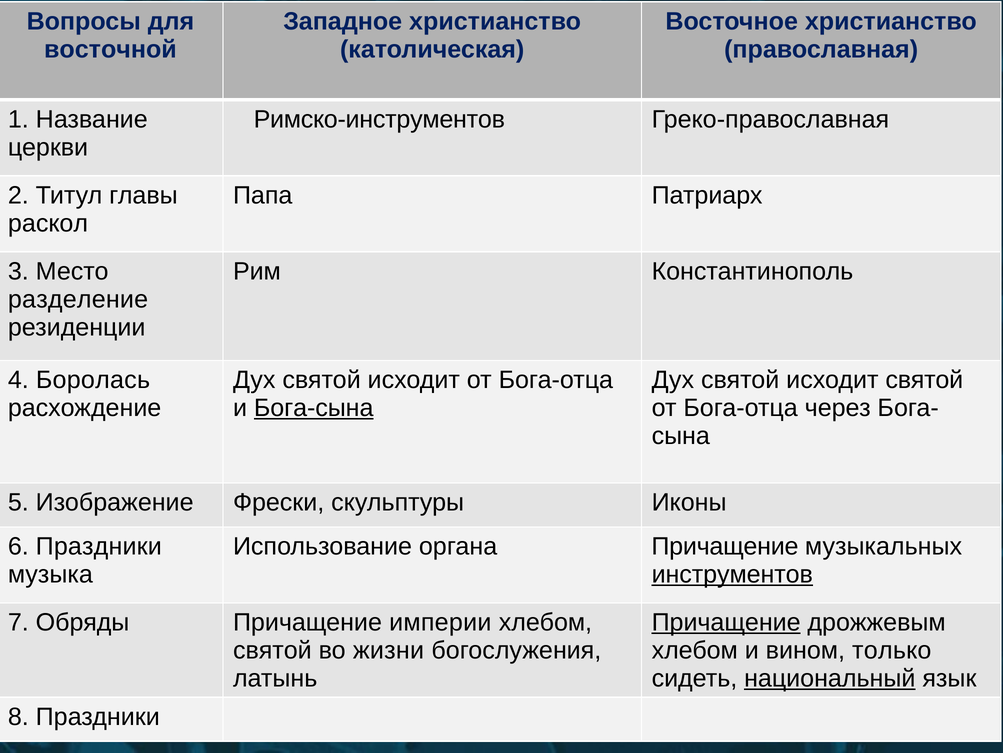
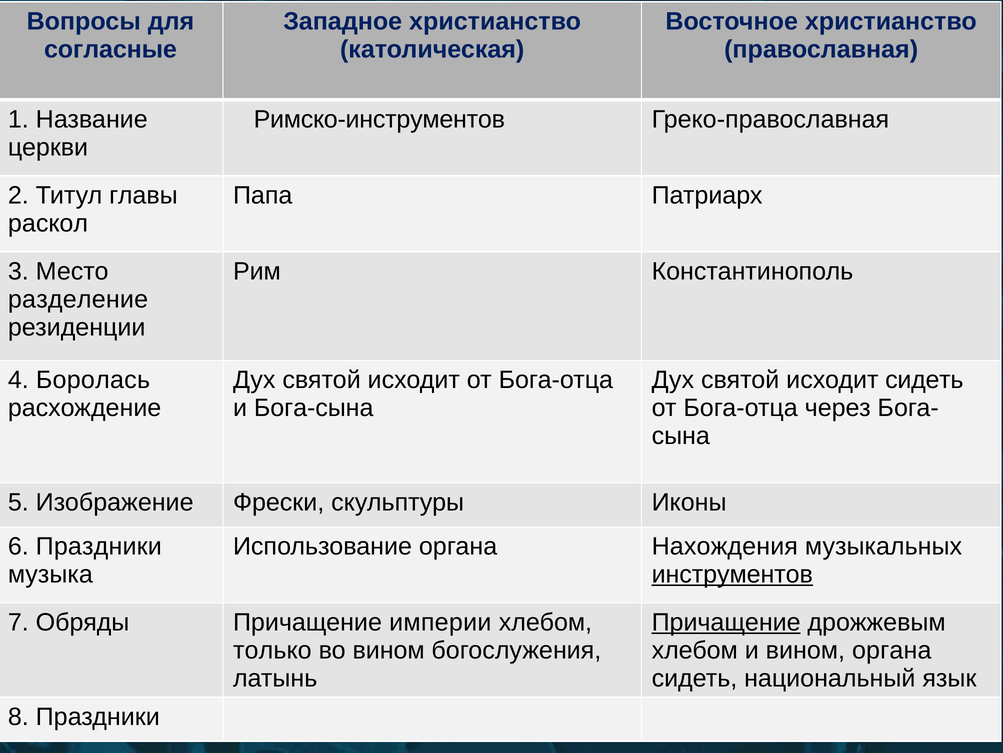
восточной: восточной -> согласные
исходит святой: святой -> сидеть
Бога-сына underline: present -> none
органа Причащение: Причащение -> Нахождения
святой at (272, 650): святой -> только
во жизни: жизни -> вином
вином только: только -> органа
национальный underline: present -> none
